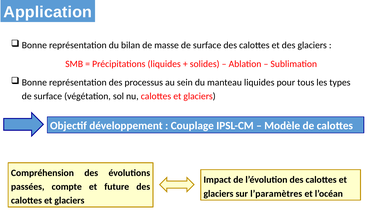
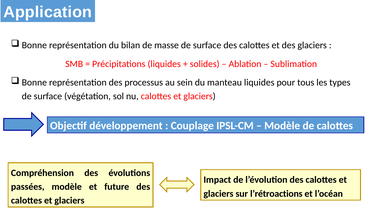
passées compte: compte -> modèle
l’paramètres: l’paramètres -> l’rétroactions
